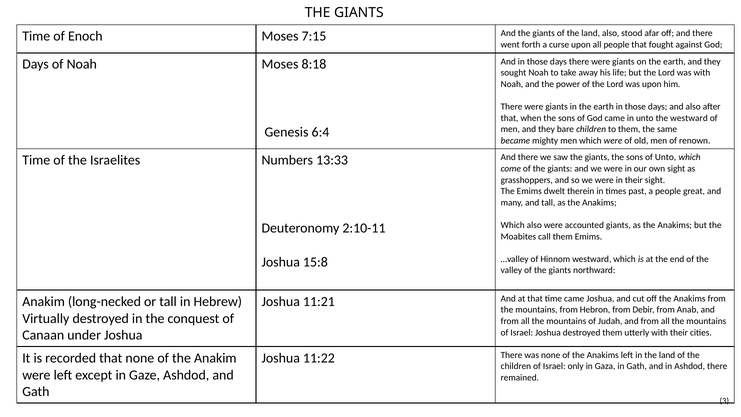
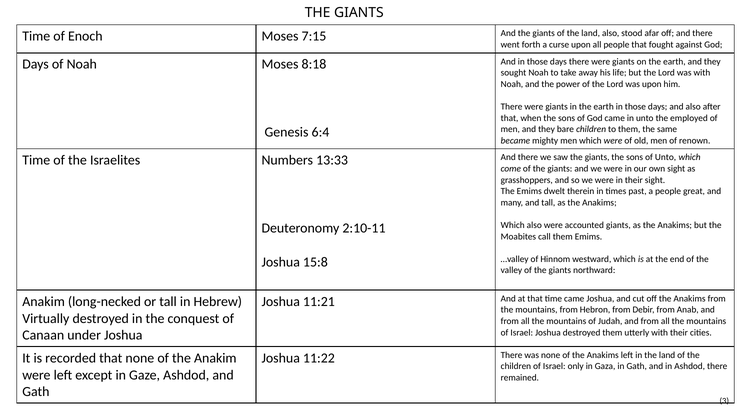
the westward: westward -> employed
